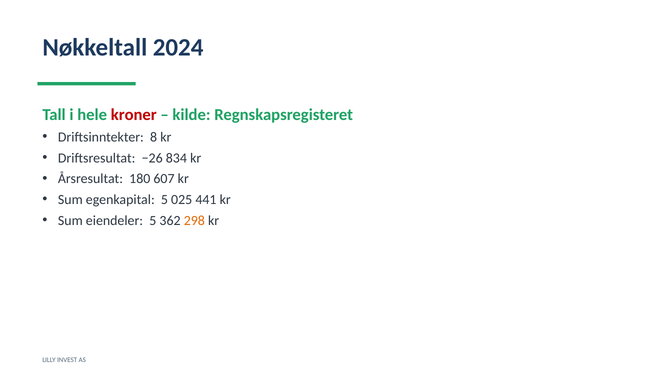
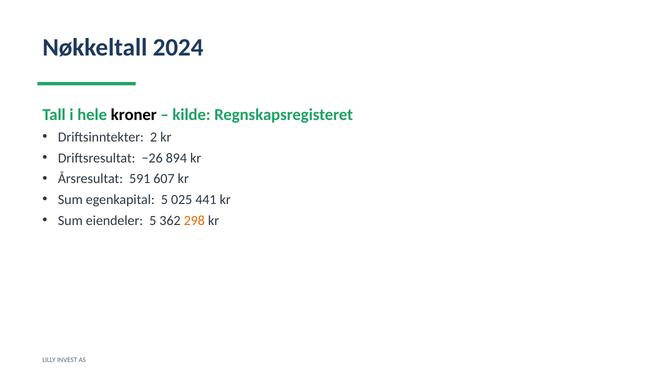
kroner colour: red -> black
8: 8 -> 2
834: 834 -> 894
180: 180 -> 591
